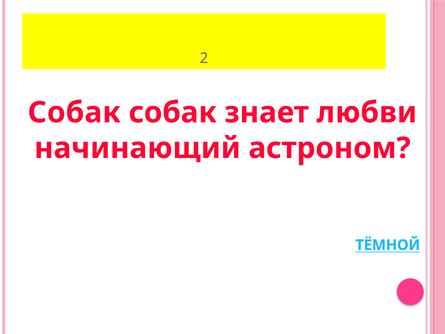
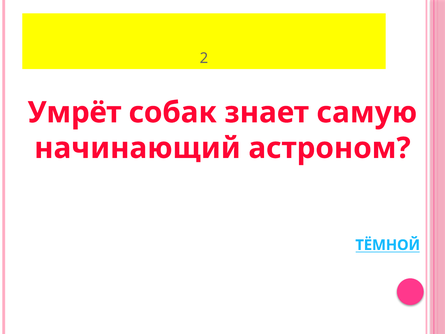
Собак at (74, 112): Собак -> Умрёт
любви: любви -> самую
